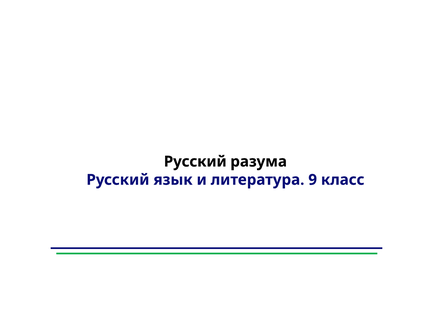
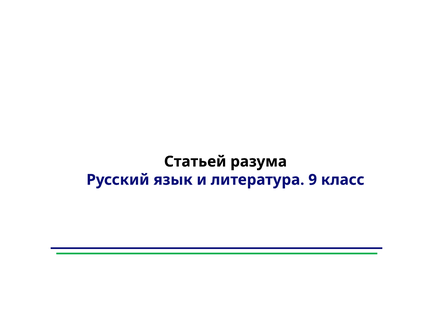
Русский at (195, 161): Русский -> Статьей
